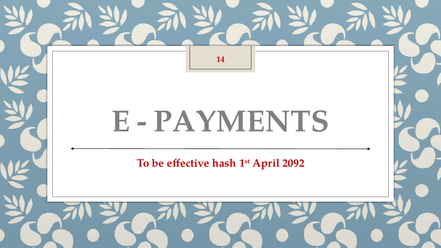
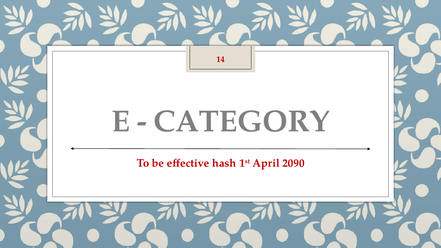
PAYMENTS: PAYMENTS -> CATEGORY
2092: 2092 -> 2090
